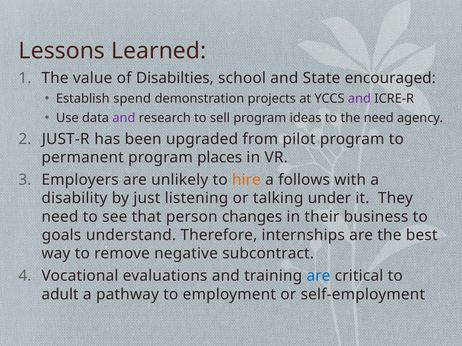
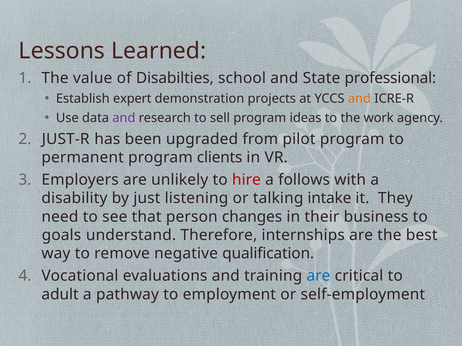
encouraged: encouraged -> professional
spend: spend -> expert
and at (359, 99) colour: purple -> orange
the need: need -> work
places: places -> clients
hire colour: orange -> red
under: under -> intake
subcontract: subcontract -> qualification
